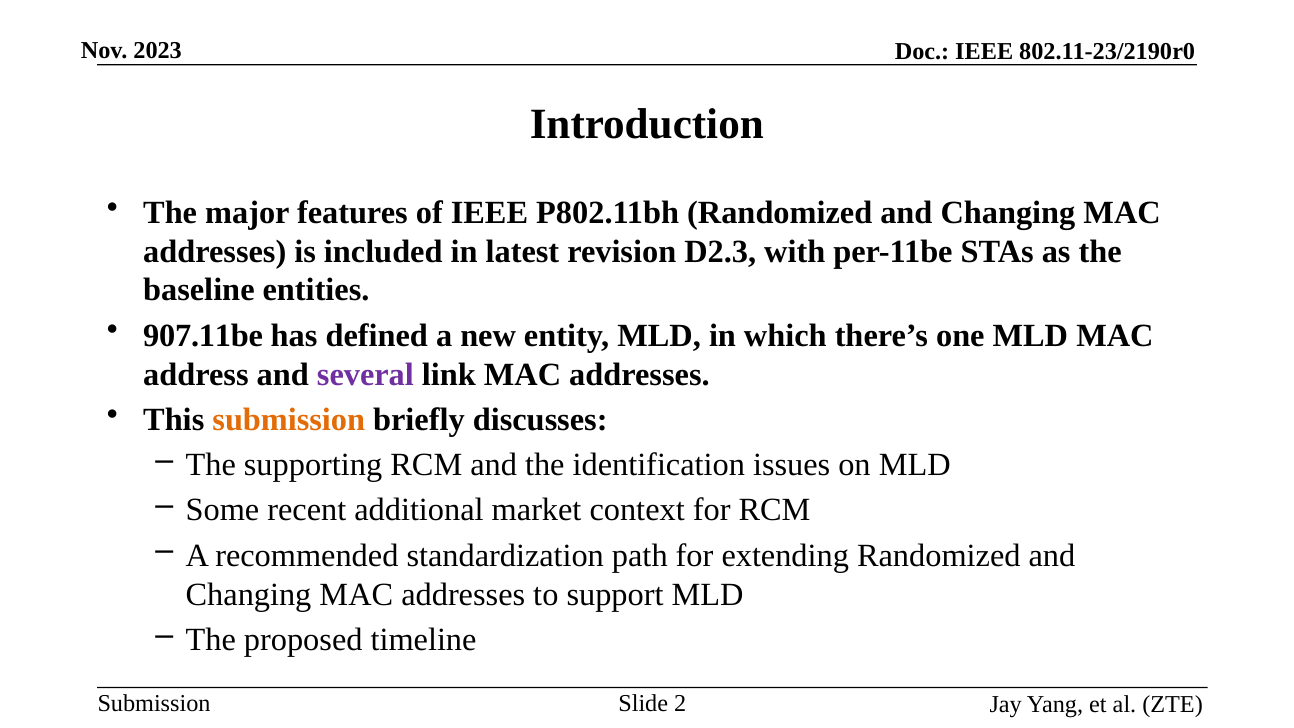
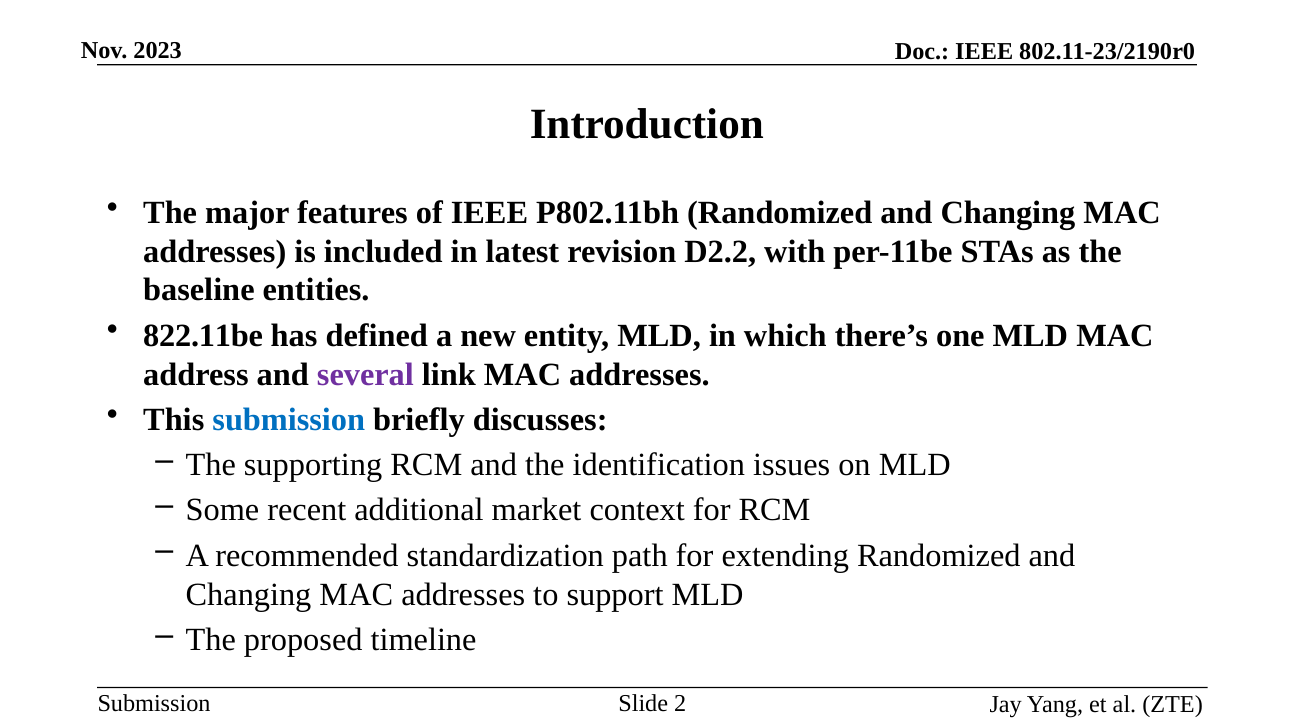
D2.3: D2.3 -> D2.2
907.11be: 907.11be -> 822.11be
submission at (289, 420) colour: orange -> blue
